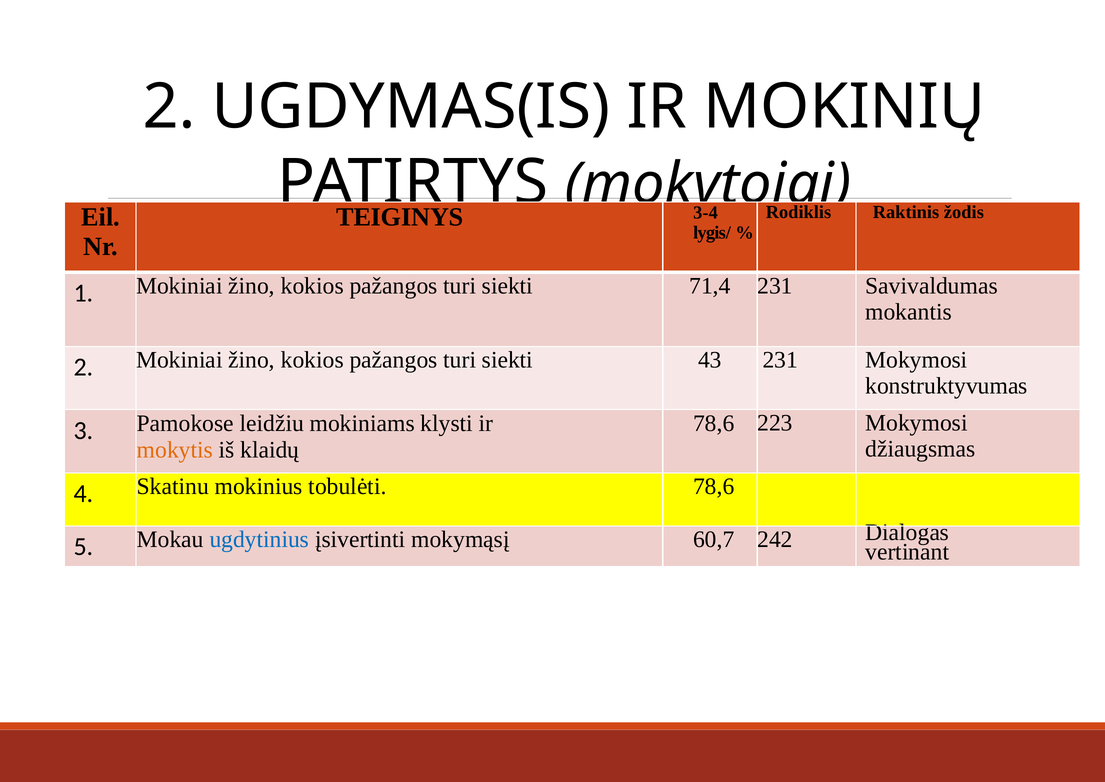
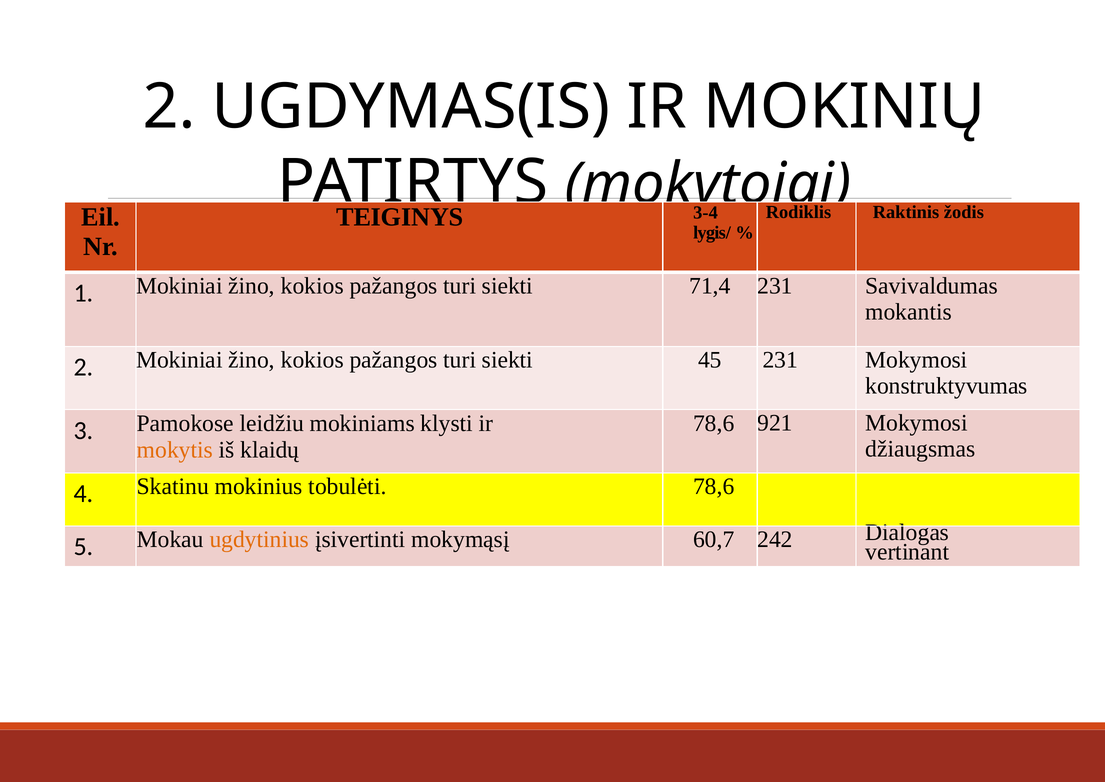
43: 43 -> 45
223: 223 -> 921
ugdytinius colour: blue -> orange
